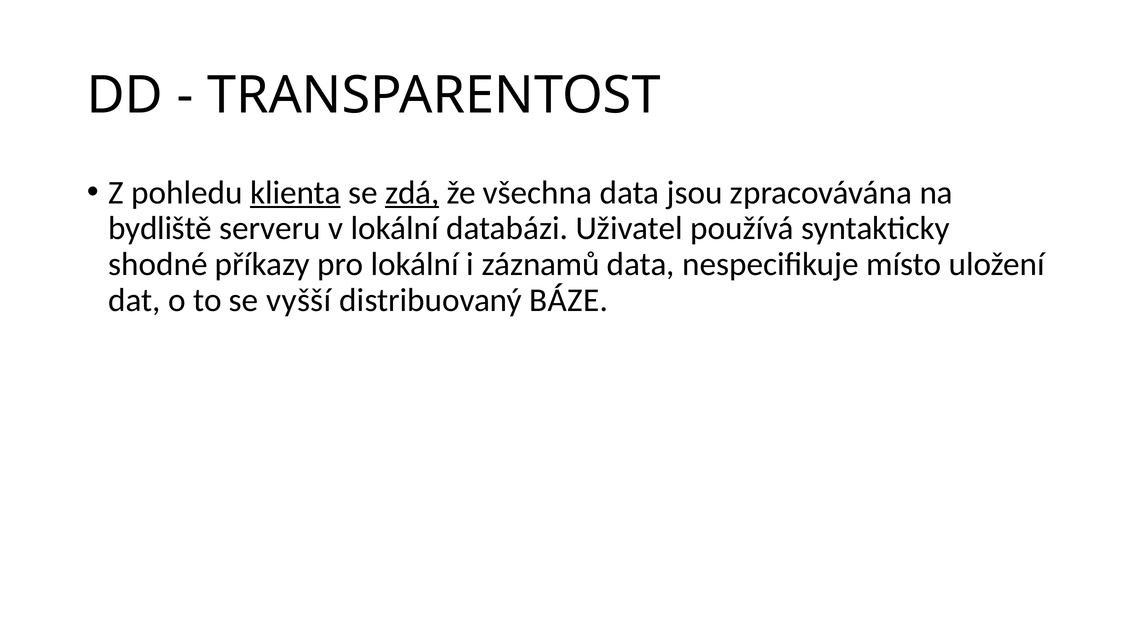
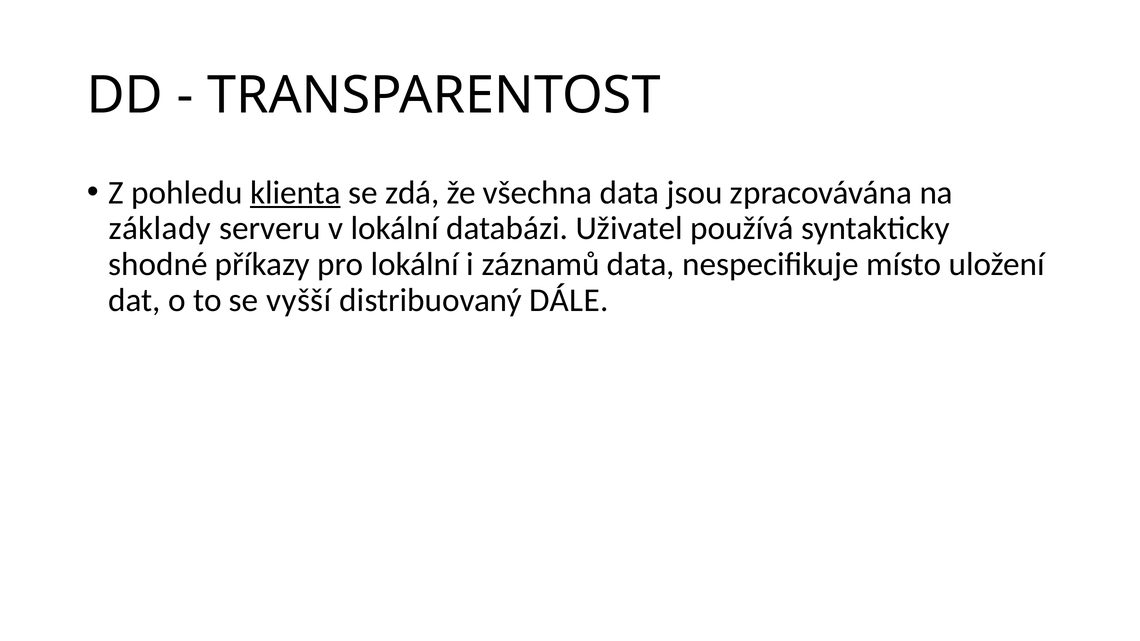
zdá underline: present -> none
bydliště: bydliště -> základy
BÁZE: BÁZE -> DÁLE
